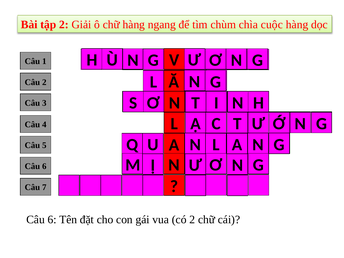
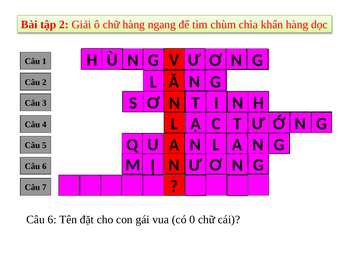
cuộc: cuộc -> khẩn
có 2: 2 -> 0
